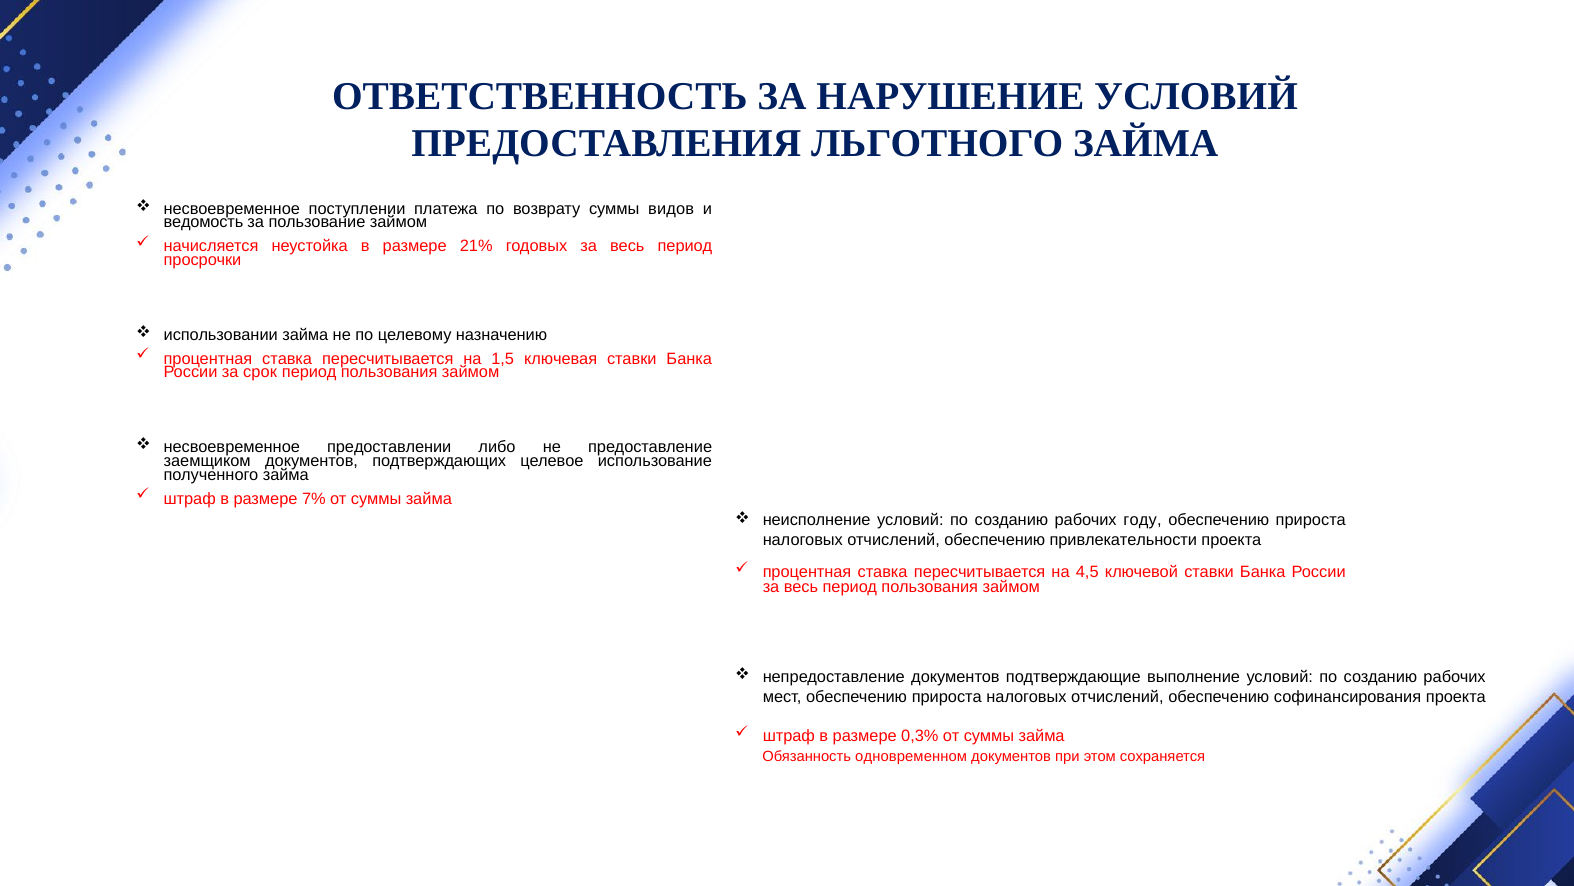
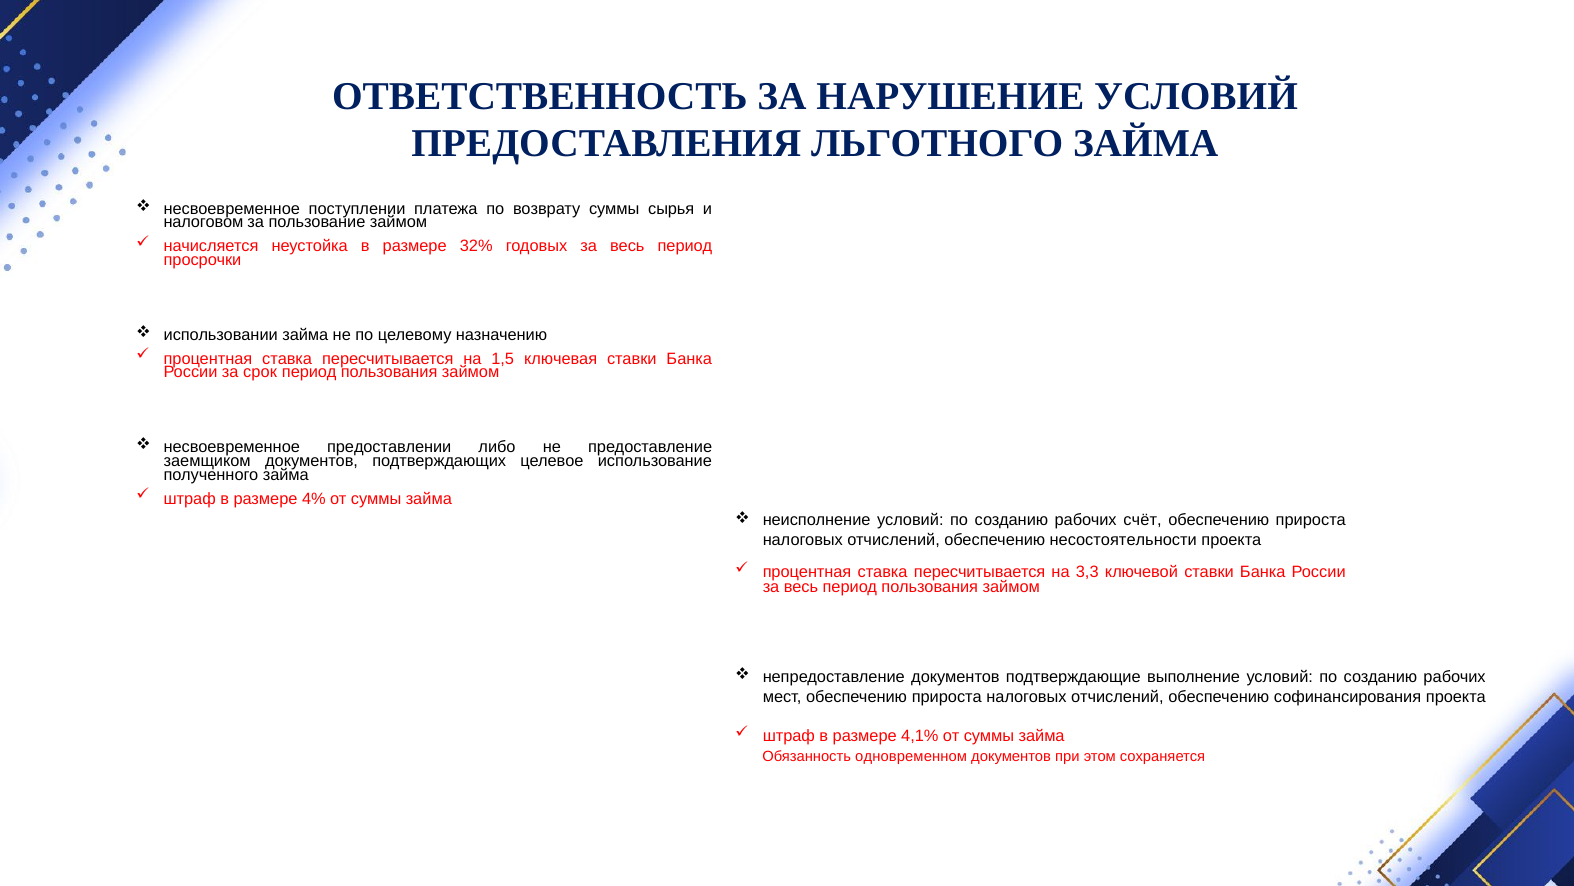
видов: видов -> сырья
ведомость: ведомость -> налоговом
21%: 21% -> 32%
7%: 7% -> 4%
году: году -> счёт
привлекательности: привлекательности -> несостоятельности
4,5: 4,5 -> 3,3
0,3%: 0,3% -> 4,1%
